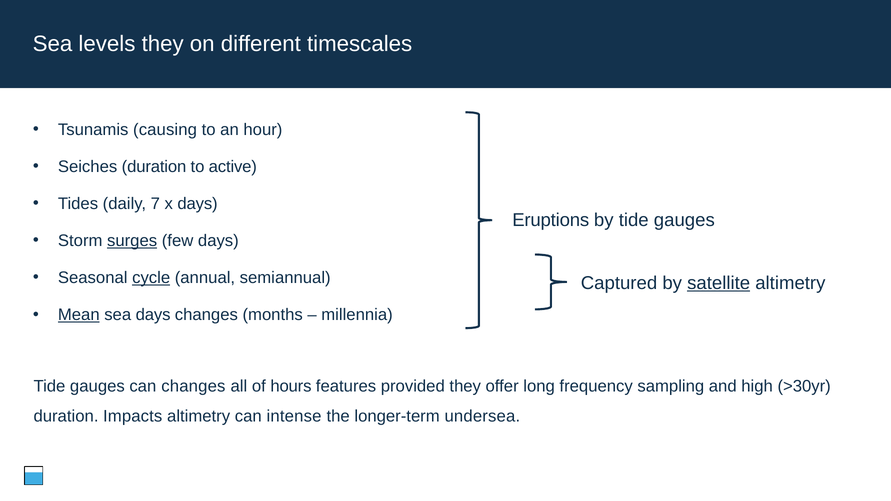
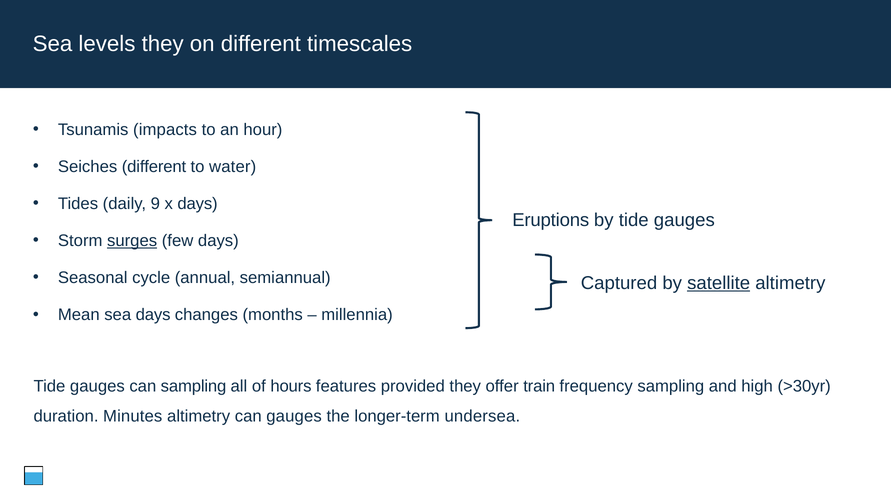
causing: causing -> impacts
Seiches duration: duration -> different
active: active -> water
7: 7 -> 9
cycle underline: present -> none
Mean underline: present -> none
can changes: changes -> sampling
long: long -> train
Impacts: Impacts -> Minutes
can intense: intense -> gauges
